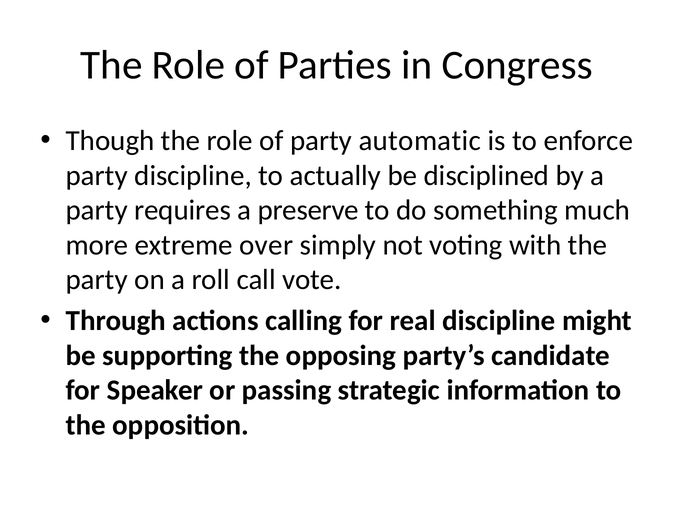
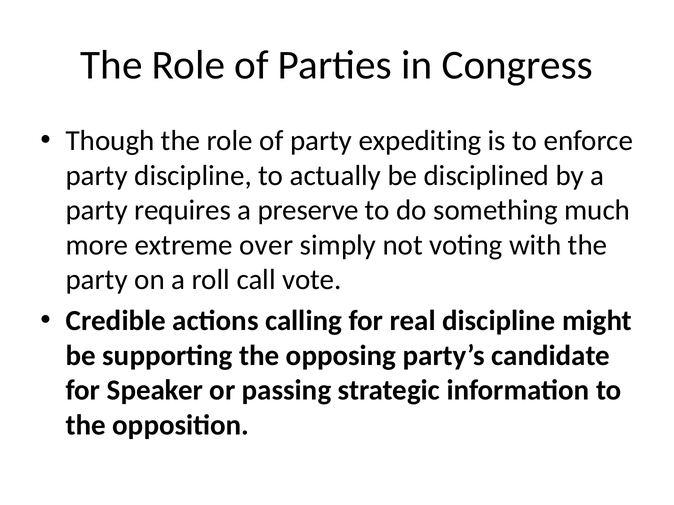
automatic: automatic -> expediting
Through: Through -> Credible
